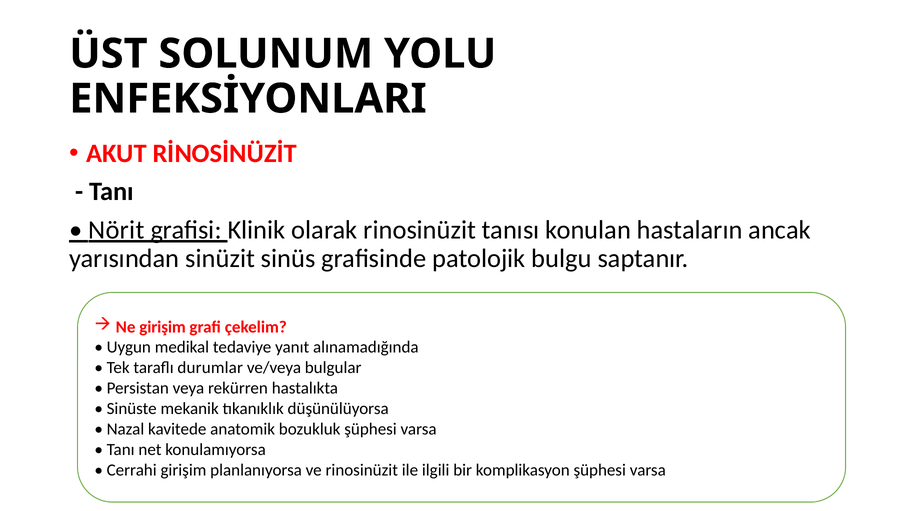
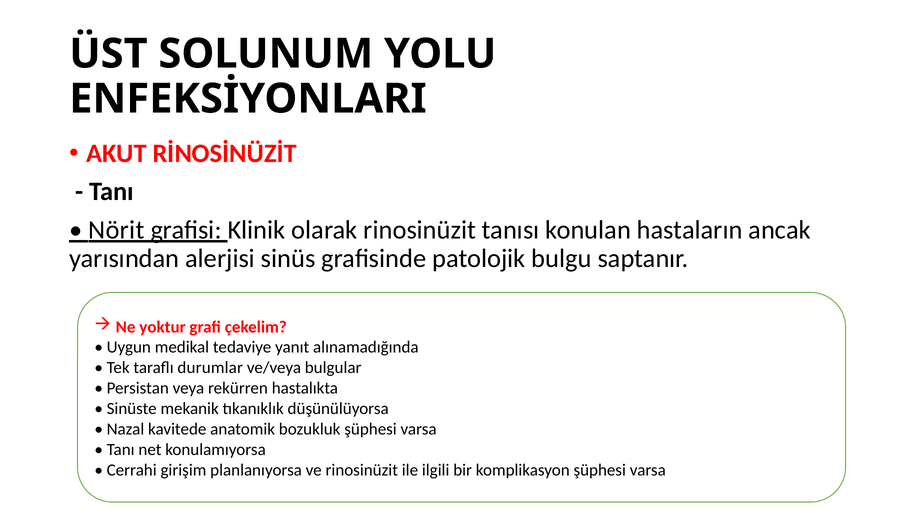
sinüzit: sinüzit -> alerjisi
Ne girişim: girişim -> yoktur
